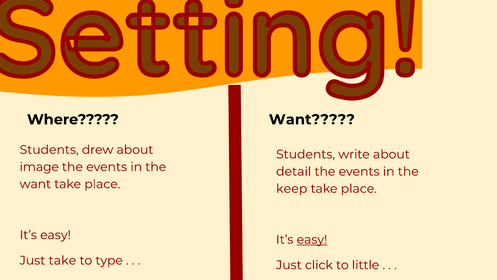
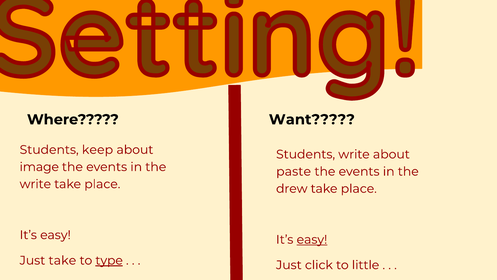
drew: drew -> keep
detail: detail -> paste
want at (35, 184): want -> write
keep: keep -> drew
type underline: none -> present
